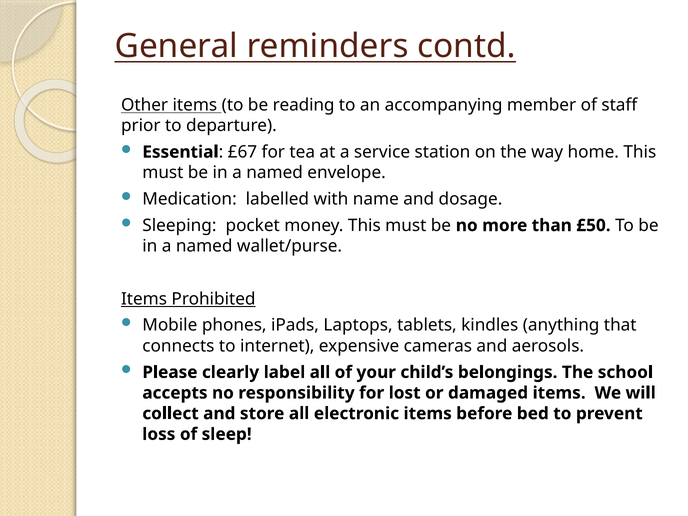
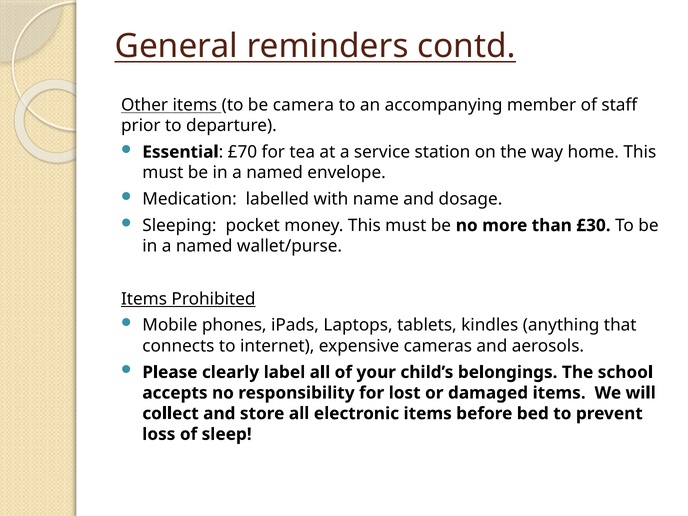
reading: reading -> camera
£67: £67 -> £70
£50: £50 -> £30
